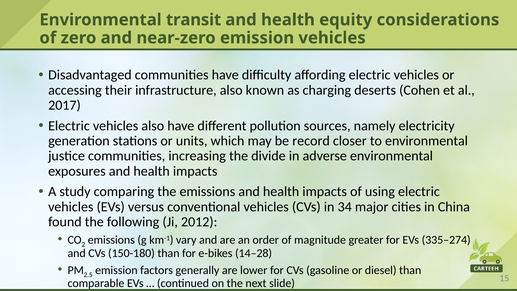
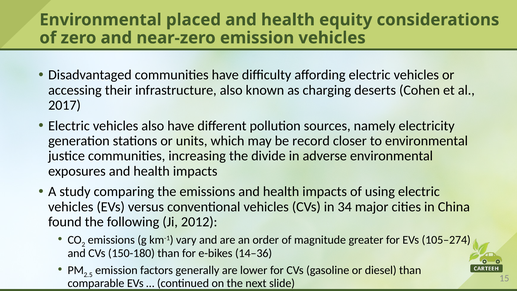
transit: transit -> placed
335–274: 335–274 -> 105–274
14–28: 14–28 -> 14–36
